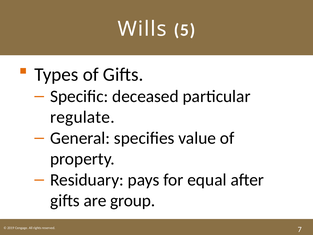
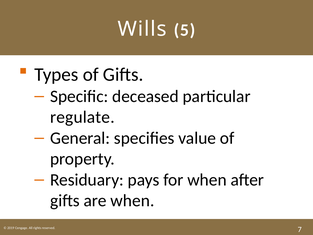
for equal: equal -> when
are group: group -> when
